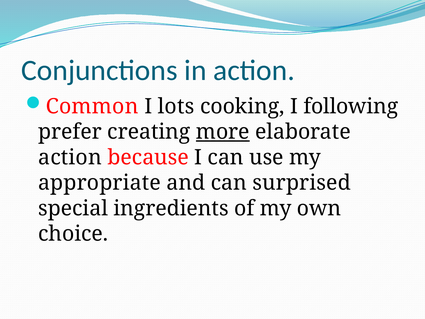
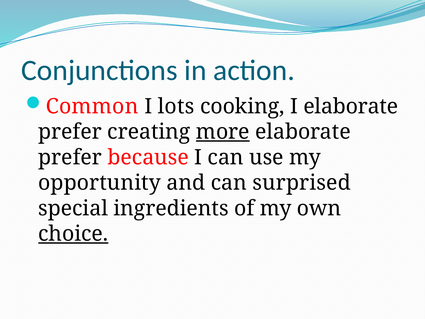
I following: following -> elaborate
action at (70, 157): action -> prefer
appropriate: appropriate -> opportunity
choice underline: none -> present
